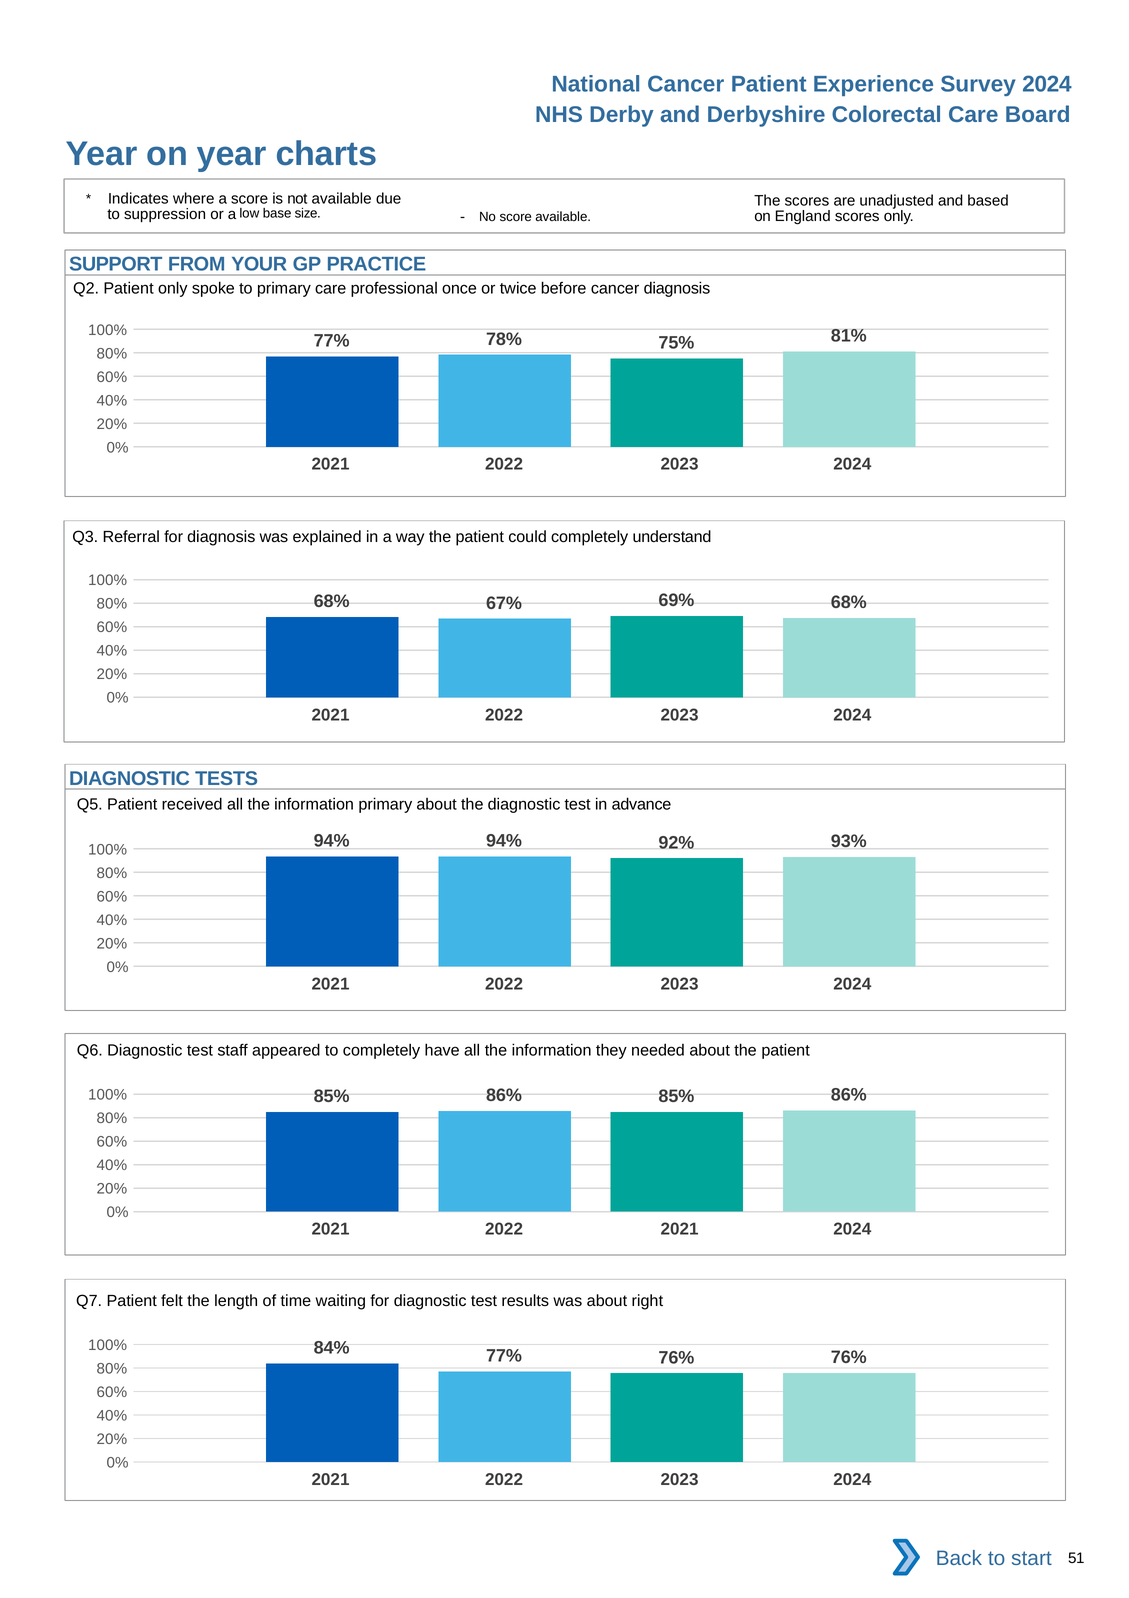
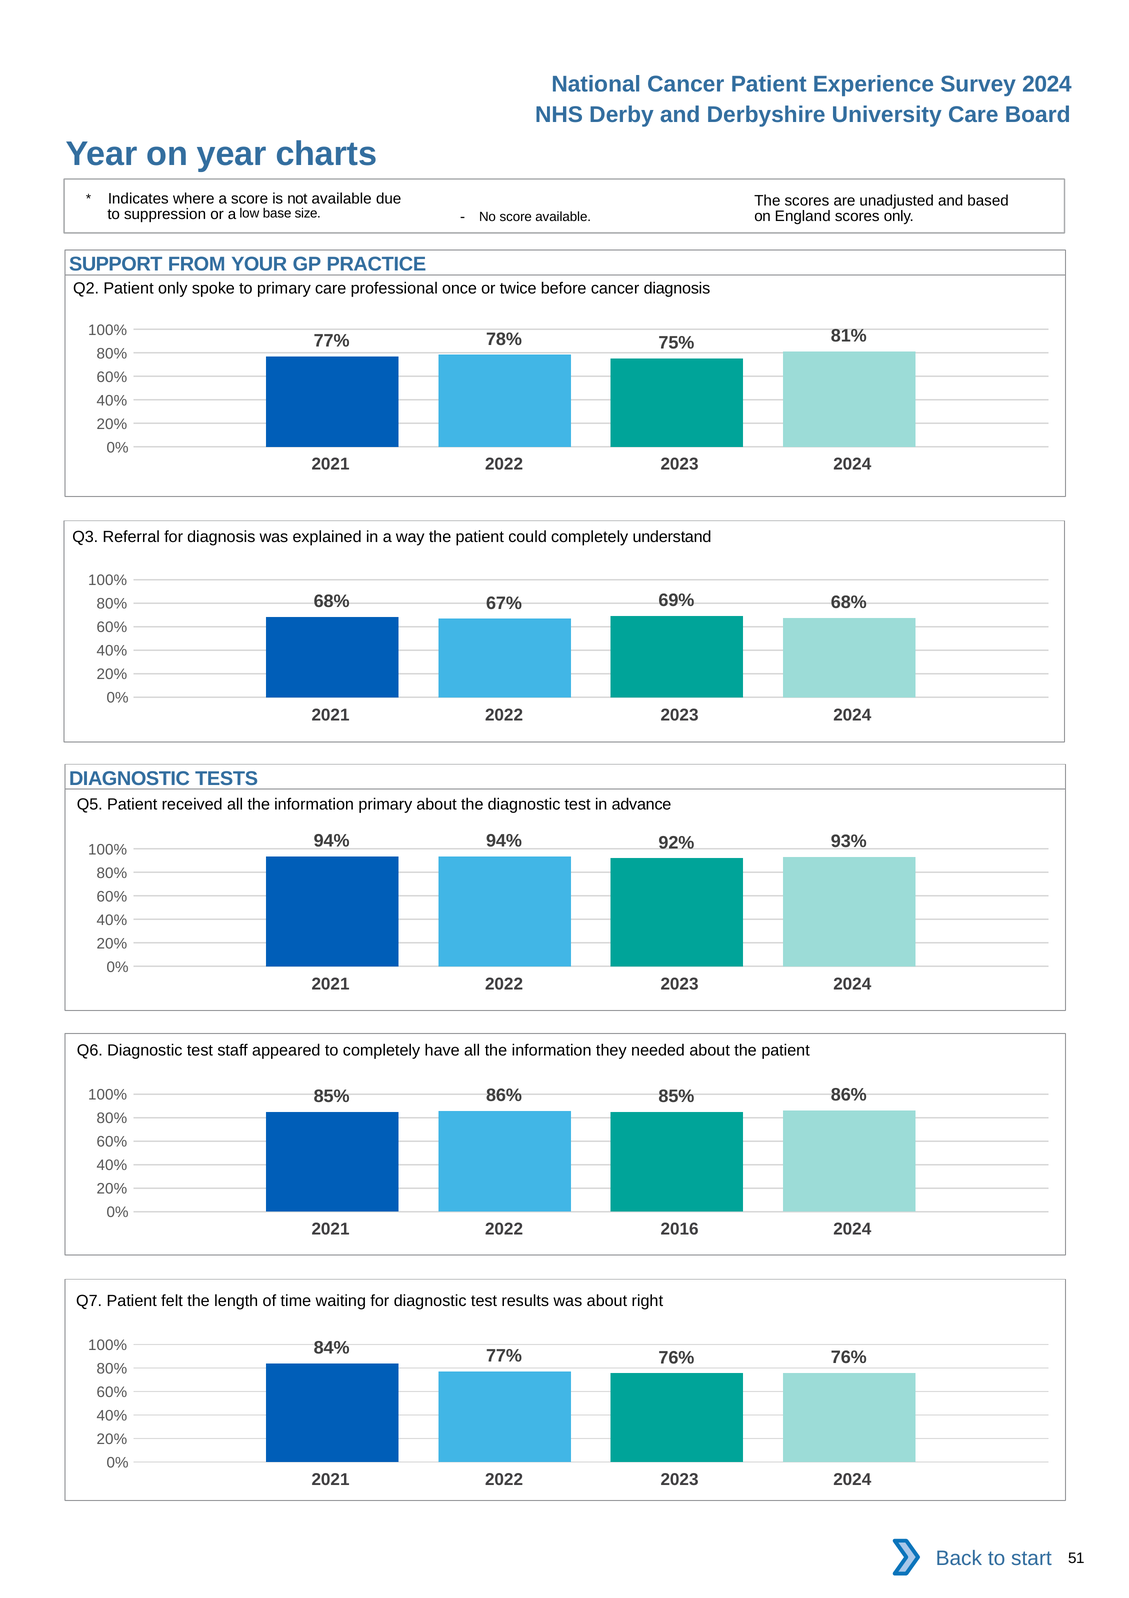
Colorectal: Colorectal -> University
2022 2021: 2021 -> 2016
